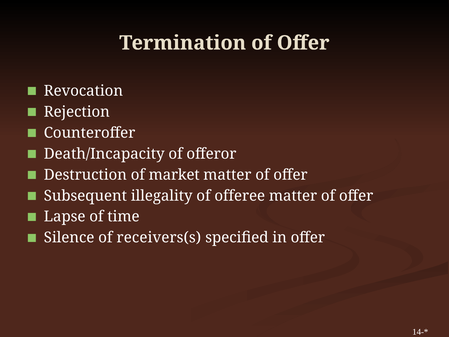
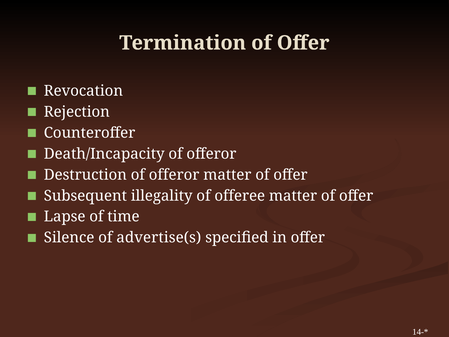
Destruction of market: market -> offeror
receivers(s: receivers(s -> advertise(s
